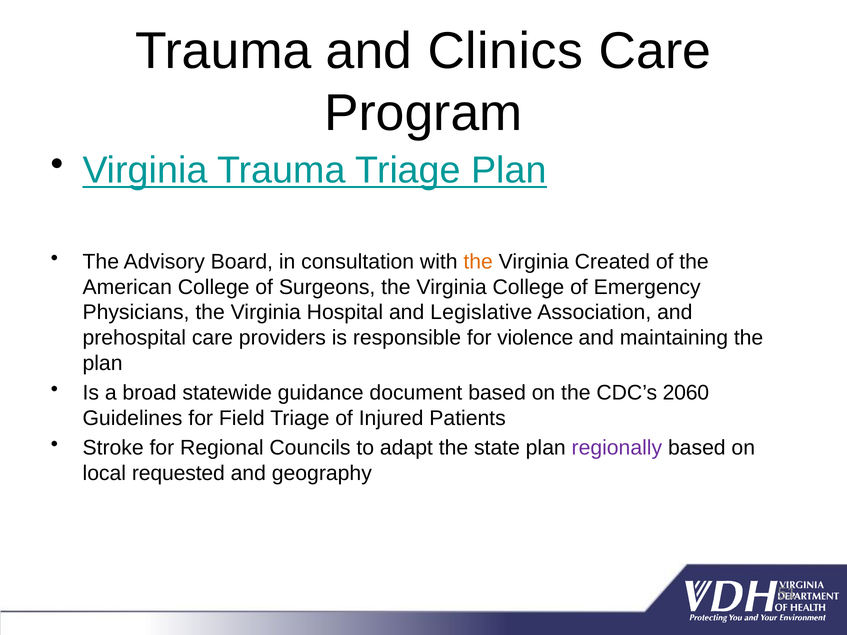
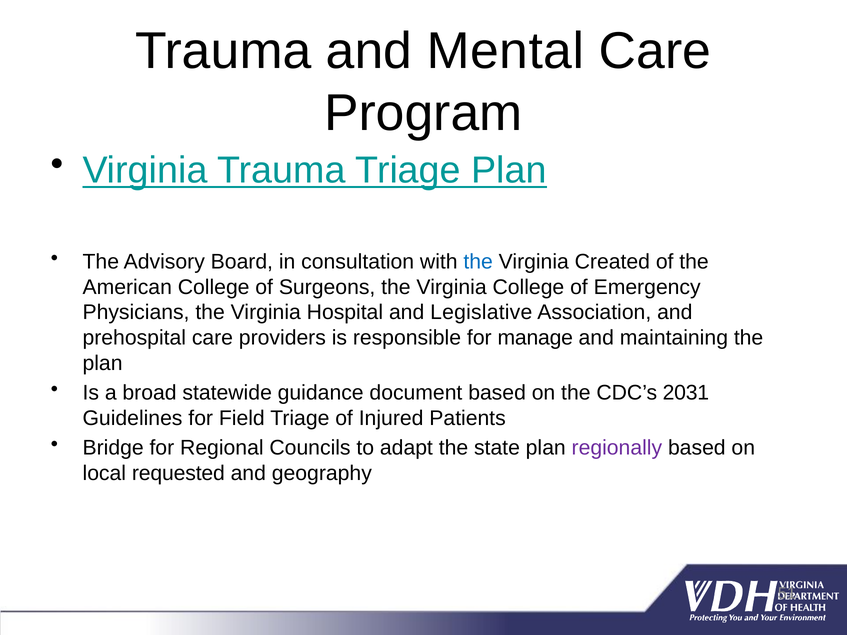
Clinics: Clinics -> Mental
the at (478, 262) colour: orange -> blue
violence: violence -> manage
2060: 2060 -> 2031
Stroke: Stroke -> Bridge
